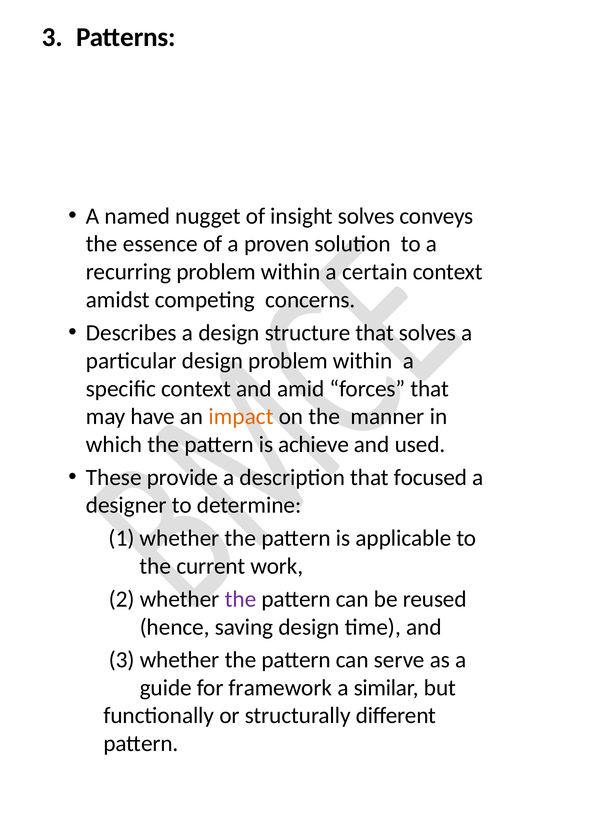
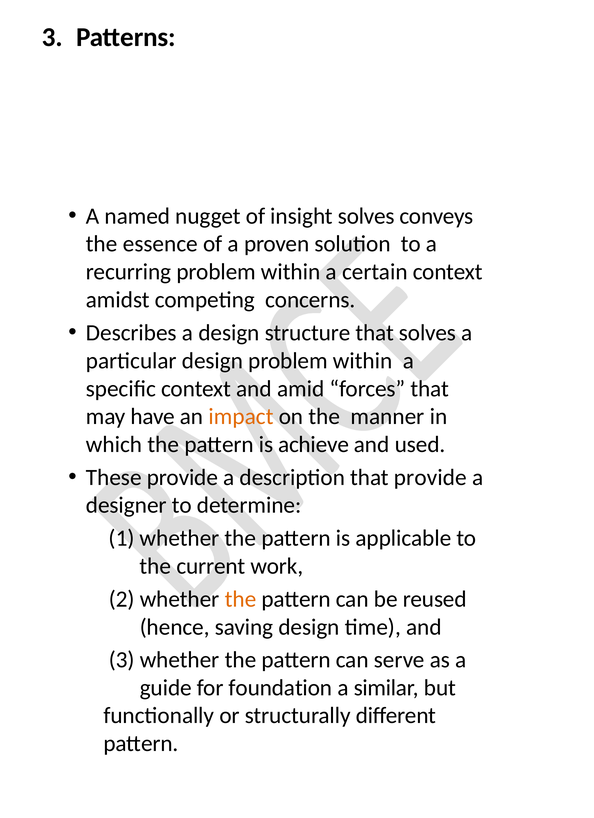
that focused: focused -> provide
the at (240, 599) colour: purple -> orange
framework: framework -> foundation
